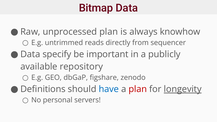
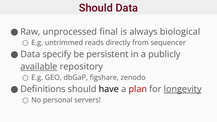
Bitmap at (96, 8): Bitmap -> Should
unprocessed plan: plan -> final
knowhow: knowhow -> biological
important: important -> persistent
available underline: none -> present
have colour: blue -> black
